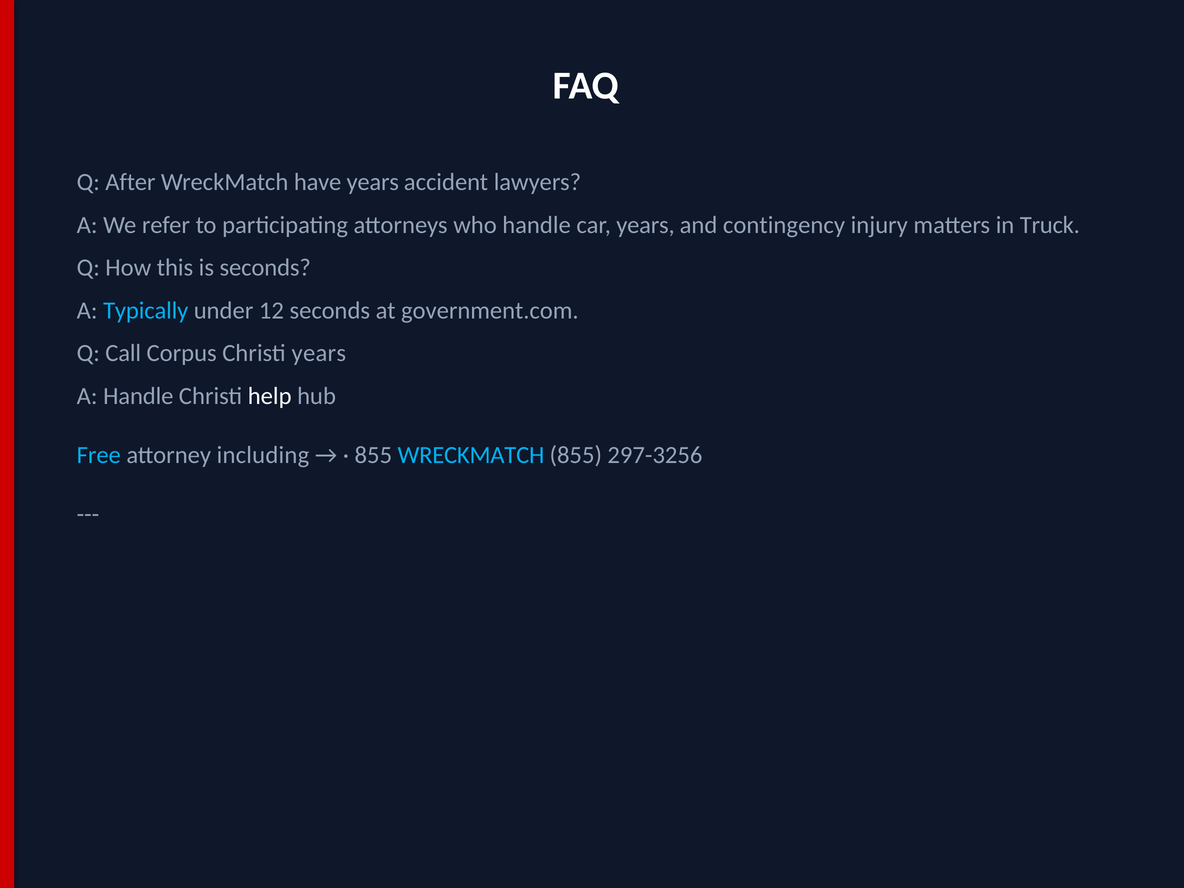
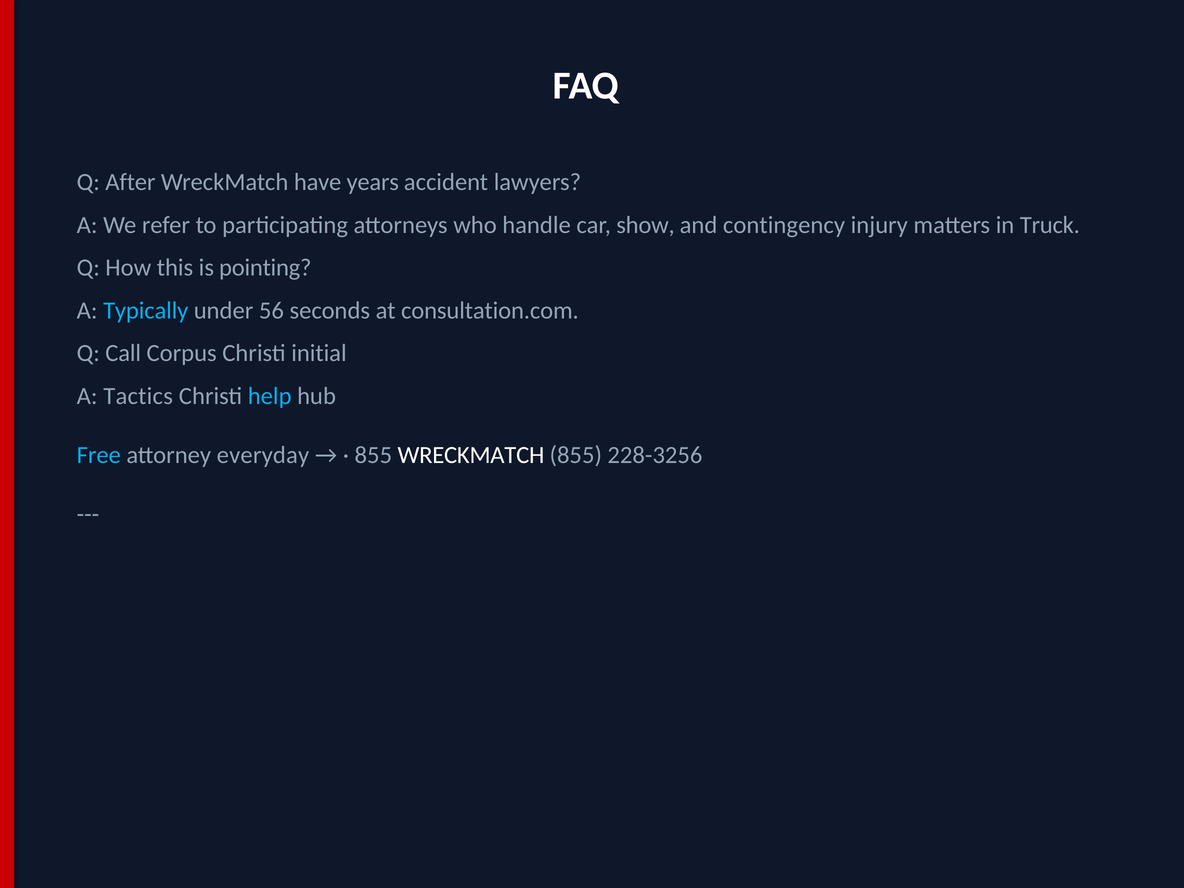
car years: years -> show
is seconds: seconds -> pointing
12: 12 -> 56
government.com: government.com -> consultation.com
Christi years: years -> initial
A Handle: Handle -> Tactics
help colour: white -> light blue
including: including -> everyday
WRECKMATCH at (471, 455) colour: light blue -> white
297-3256: 297-3256 -> 228-3256
